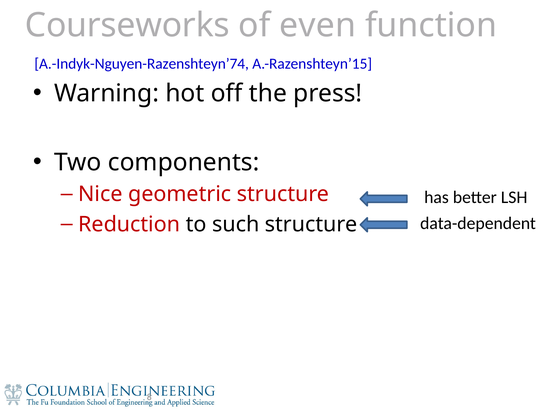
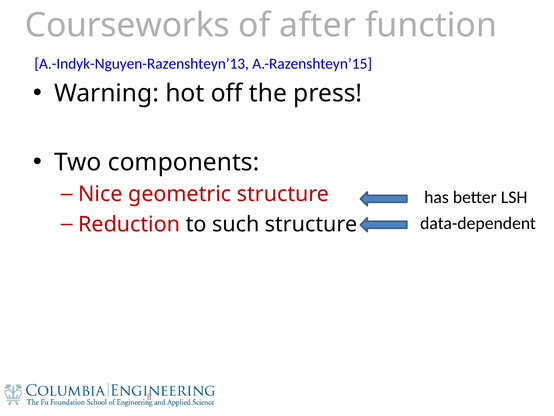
even: even -> after
A.-Indyk-Nguyen-Razenshteyn’74: A.-Indyk-Nguyen-Razenshteyn’74 -> A.-Indyk-Nguyen-Razenshteyn’13
